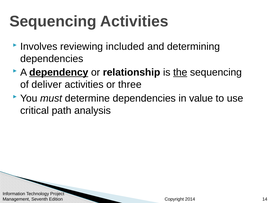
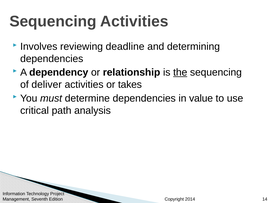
included: included -> deadline
dependency underline: present -> none
three: three -> takes
